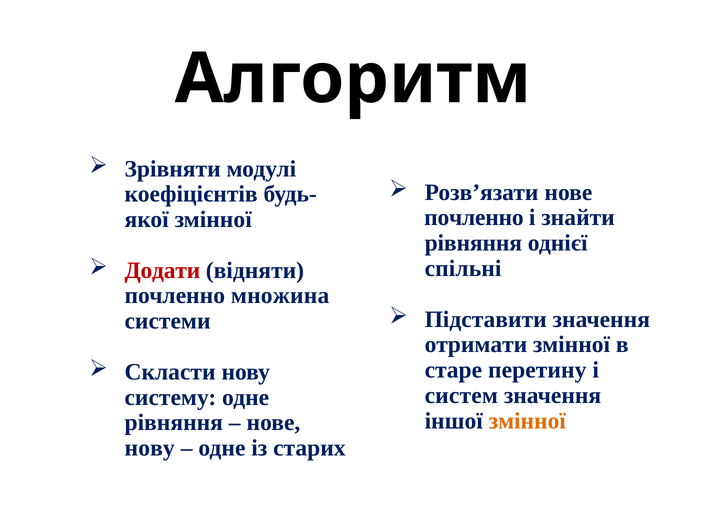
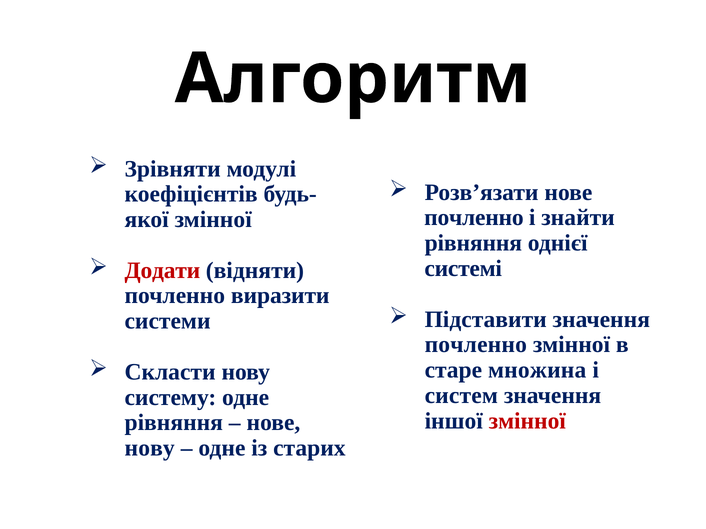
спільні: спільні -> системі
множина: множина -> виразити
отримати at (476, 345): отримати -> почленно
перетину: перетину -> множина
змінної at (527, 421) colour: orange -> red
